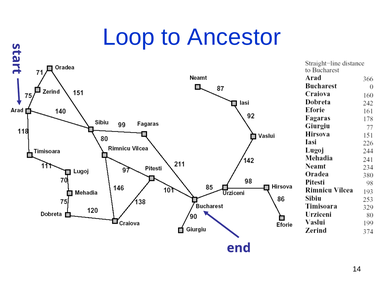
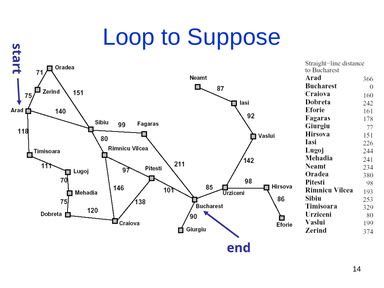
Ancestor: Ancestor -> Suppose
